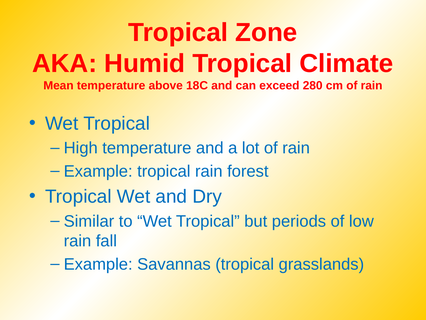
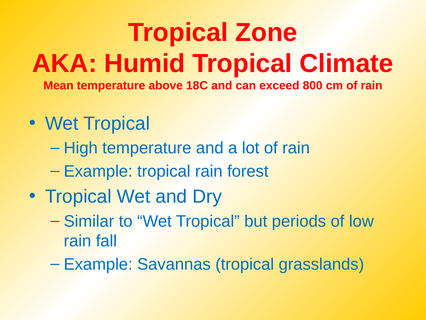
280: 280 -> 800
